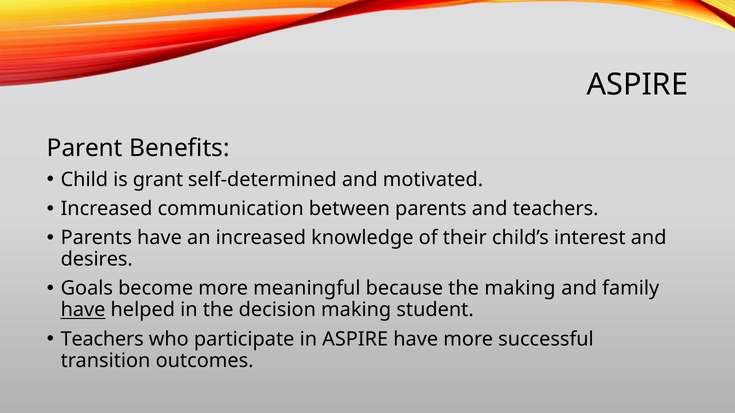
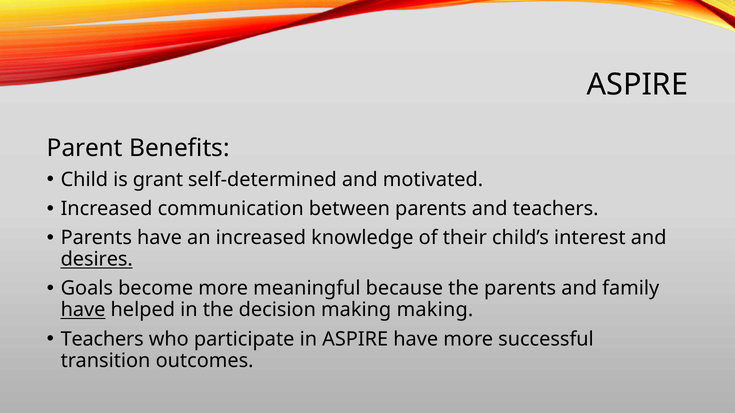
desires underline: none -> present
the making: making -> parents
making student: student -> making
